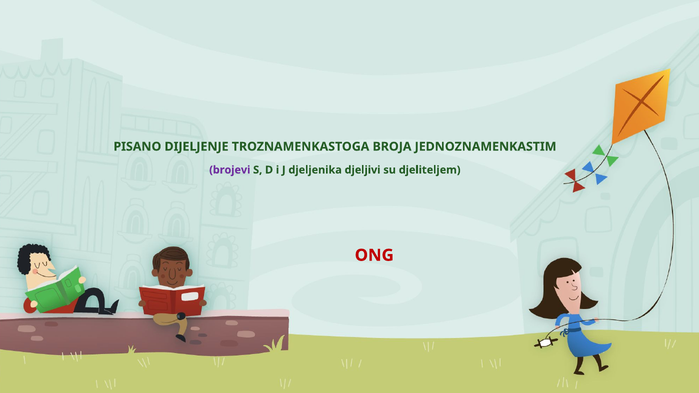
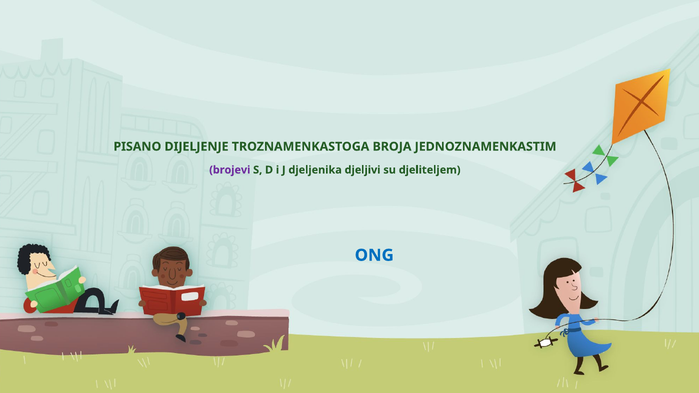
ONG colour: red -> blue
